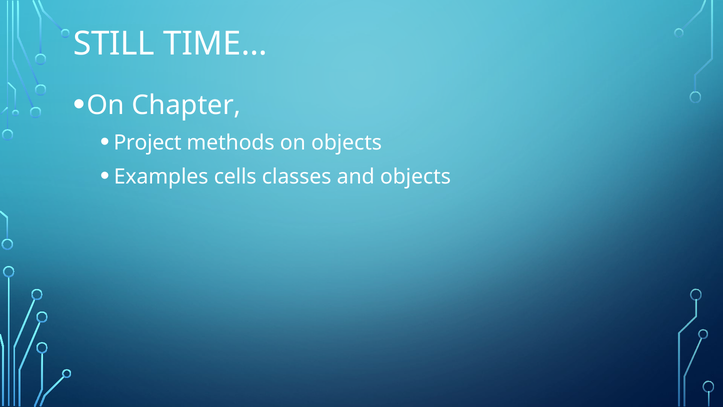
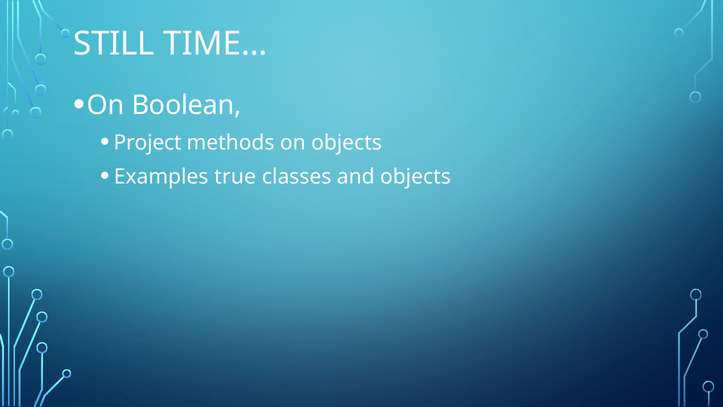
Chapter: Chapter -> Boolean
cells: cells -> true
